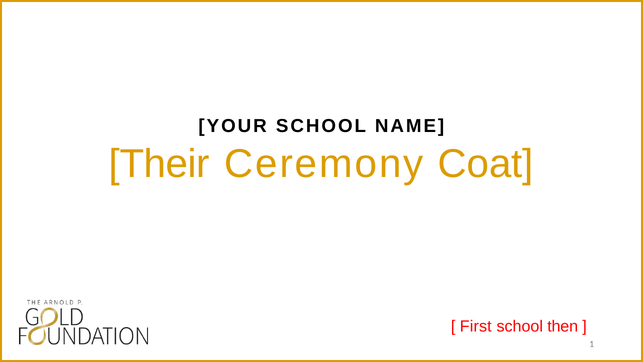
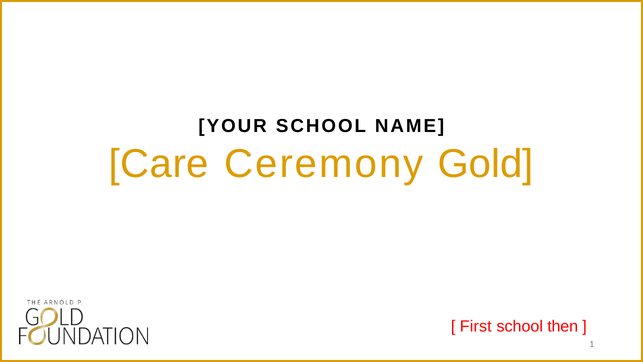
Their: Their -> Care
Coat: Coat -> Gold
